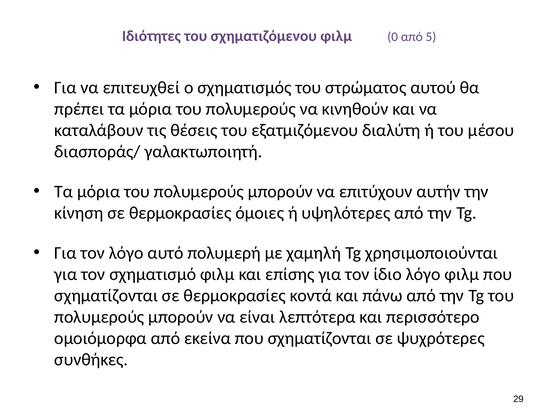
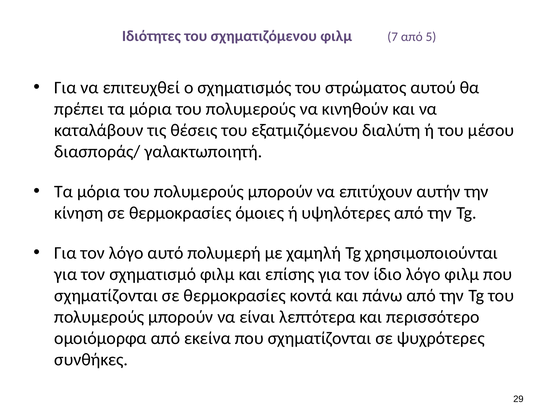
0: 0 -> 7
